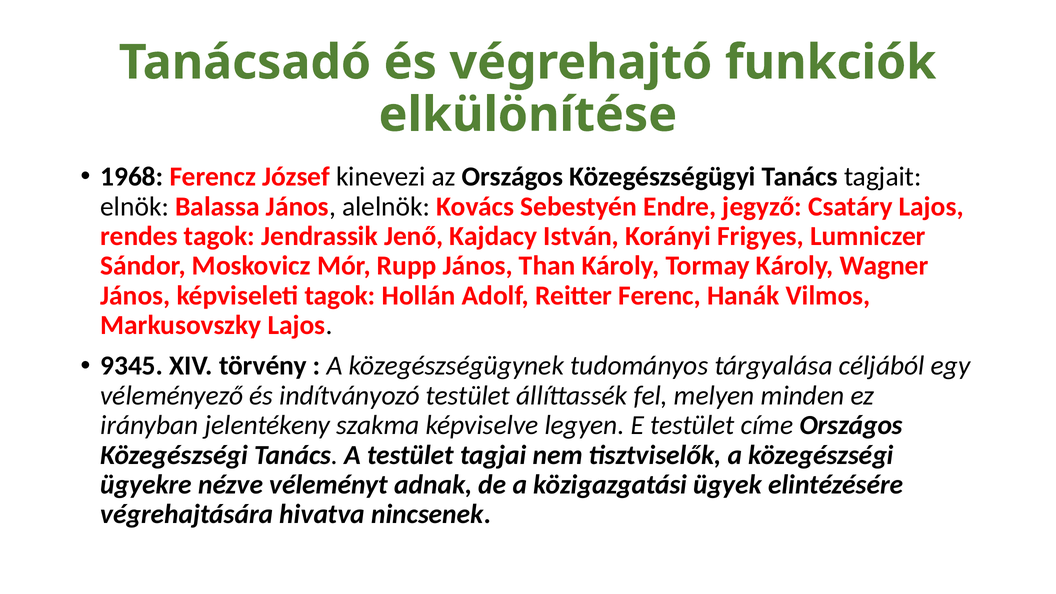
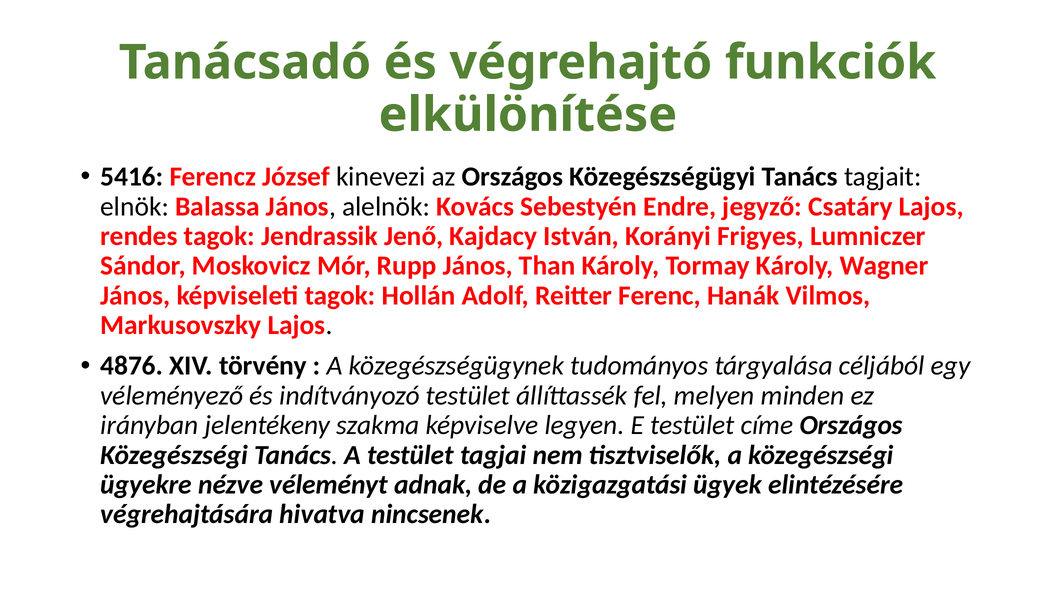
1968: 1968 -> 5416
9345: 9345 -> 4876
